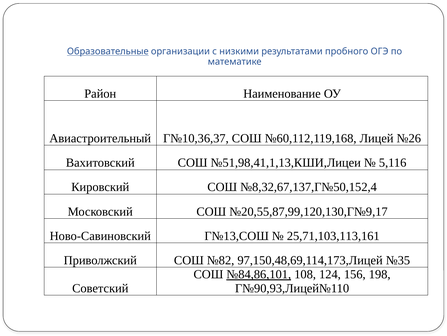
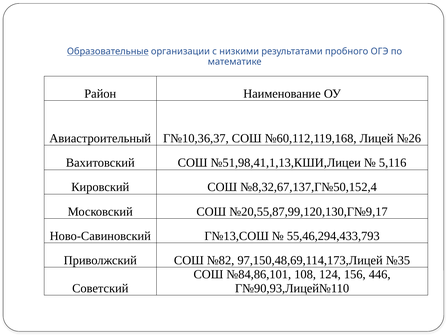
25,71,103,113,161: 25,71,103,113,161 -> 55,46,294,433,793
№84,86,101 underline: present -> none
198: 198 -> 446
